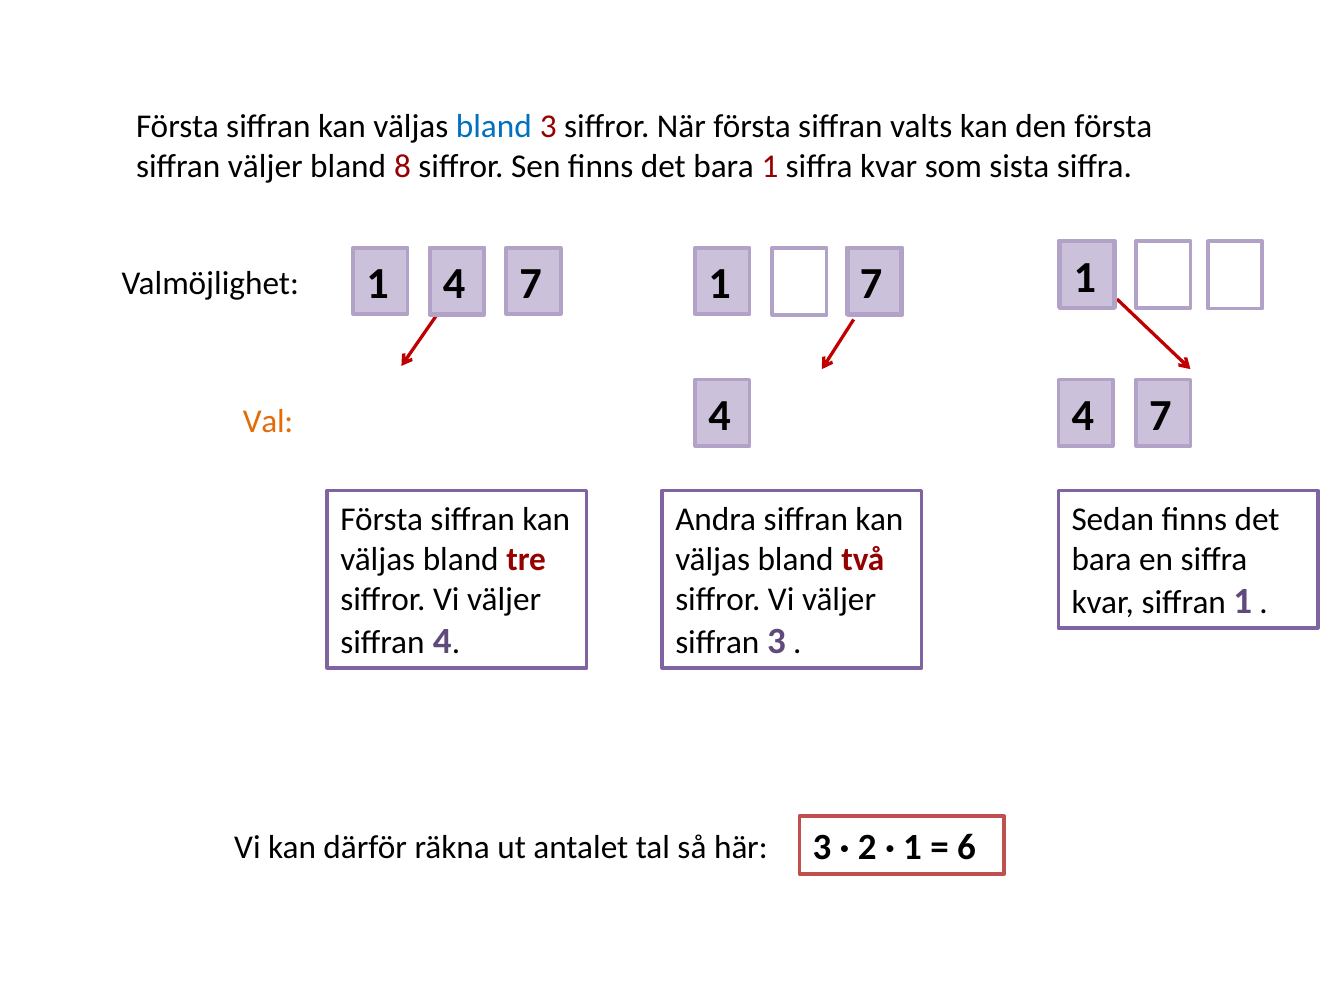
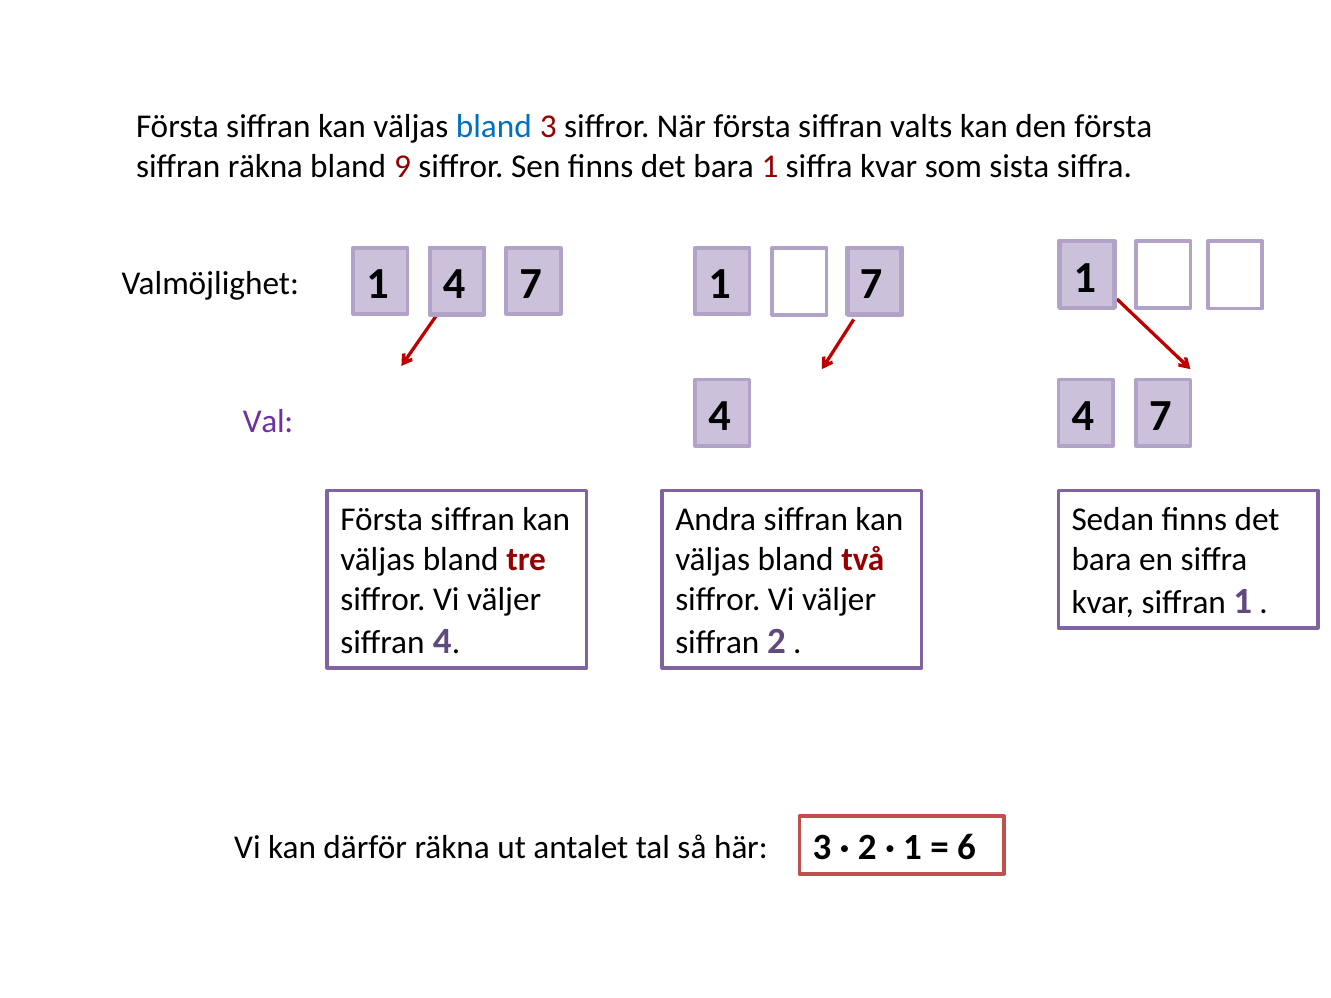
siffran väljer: väljer -> räkna
8: 8 -> 9
Val colour: orange -> purple
siffran 3: 3 -> 2
